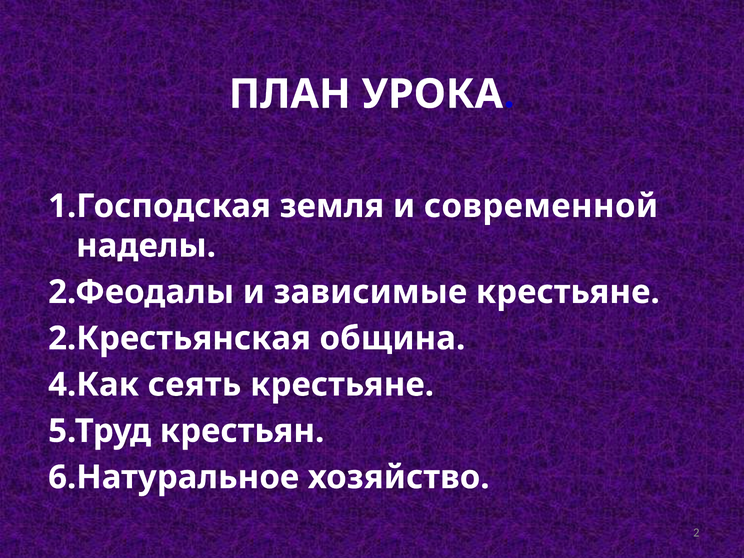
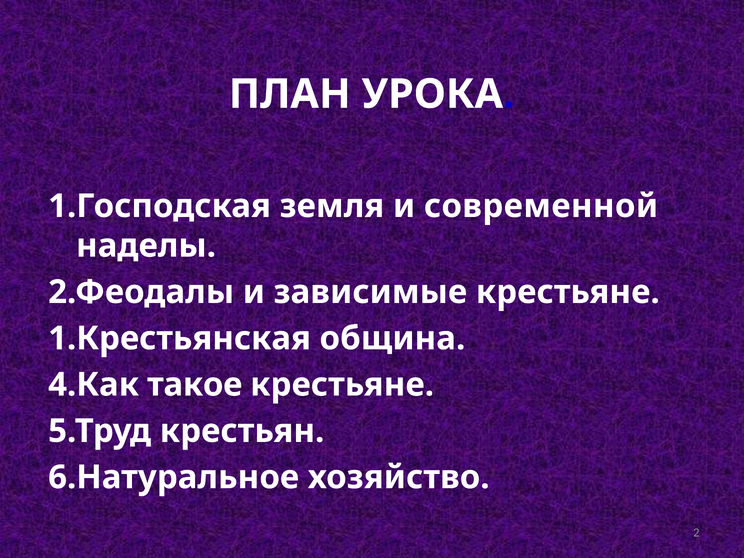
2.Крестьянская: 2.Крестьянская -> 1.Крестьянская
сеять: сеять -> такое
